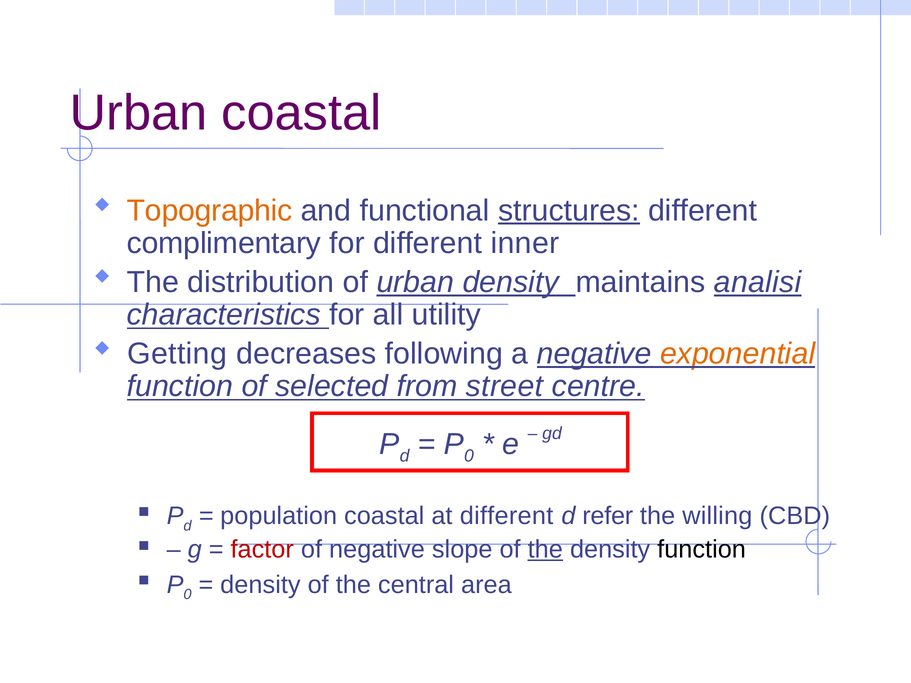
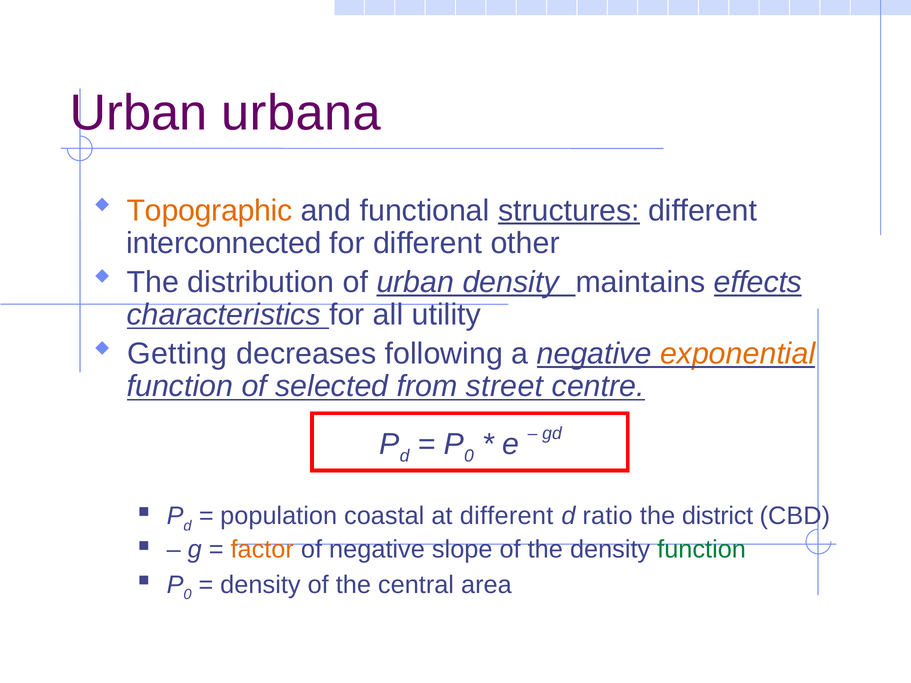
Urban coastal: coastal -> urbana
complimentary: complimentary -> interconnected
inner: inner -> other
analisi: analisi -> effects
refer: refer -> ratio
willing: willing -> district
factor colour: red -> orange
the at (545, 550) underline: present -> none
function at (702, 550) colour: black -> green
